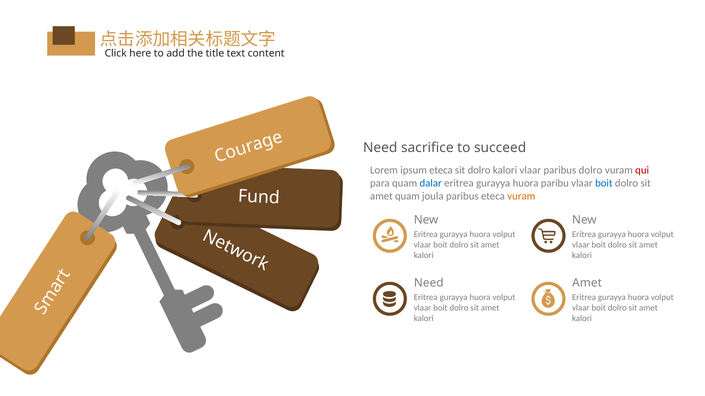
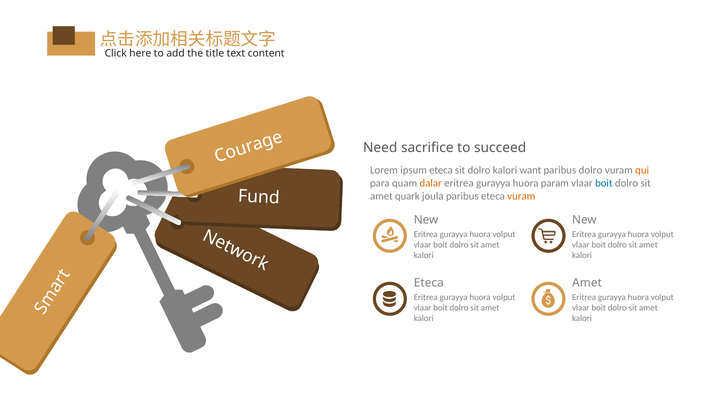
kalori vlaar: vlaar -> want
qui colour: red -> orange
dalar colour: blue -> orange
paribu: paribu -> param
amet quam: quam -> quark
Need at (429, 283): Need -> Eteca
